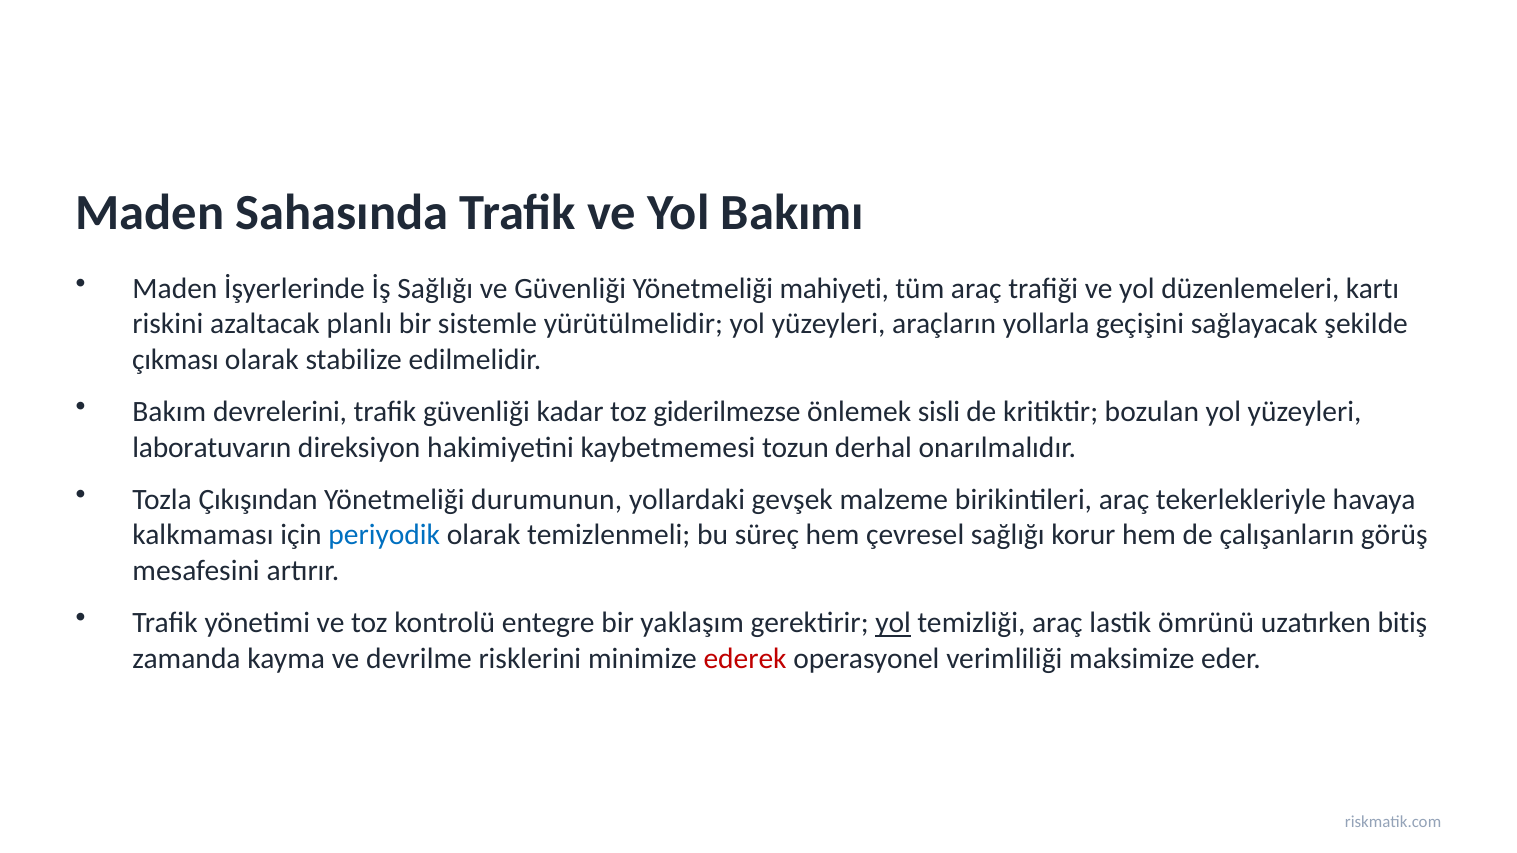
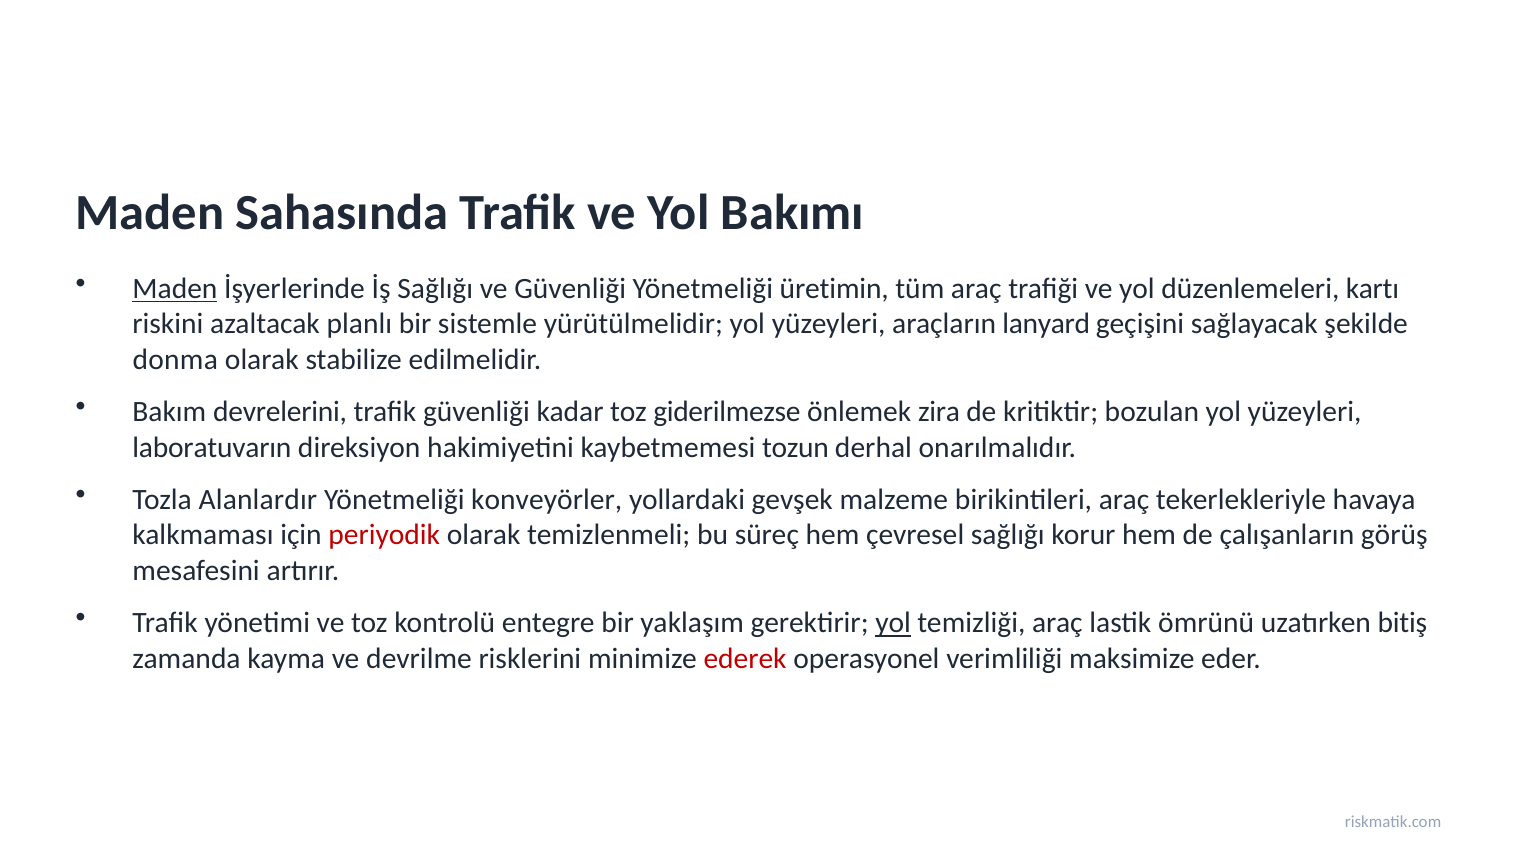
Maden at (175, 289) underline: none -> present
mahiyeti: mahiyeti -> üretimin
yollarla: yollarla -> lanyard
çıkması: çıkması -> donma
sisli: sisli -> zira
Çıkışından: Çıkışından -> Alanlardır
durumunun: durumunun -> konveyörler
periyodik colour: blue -> red
